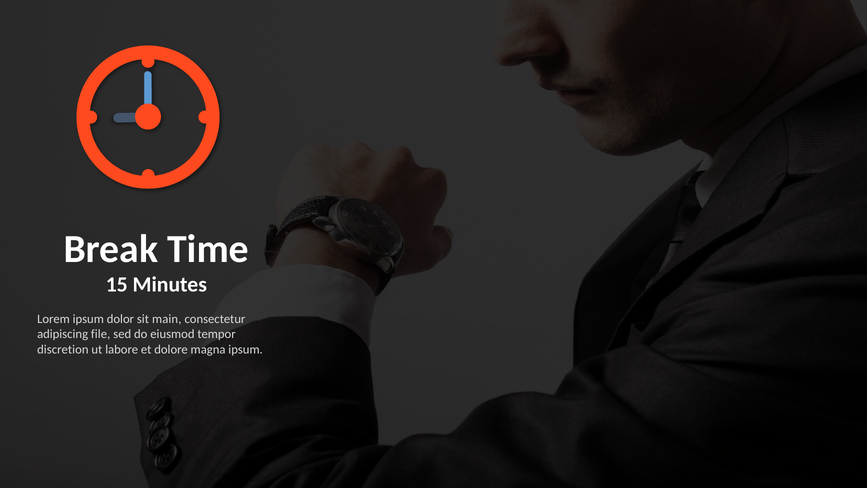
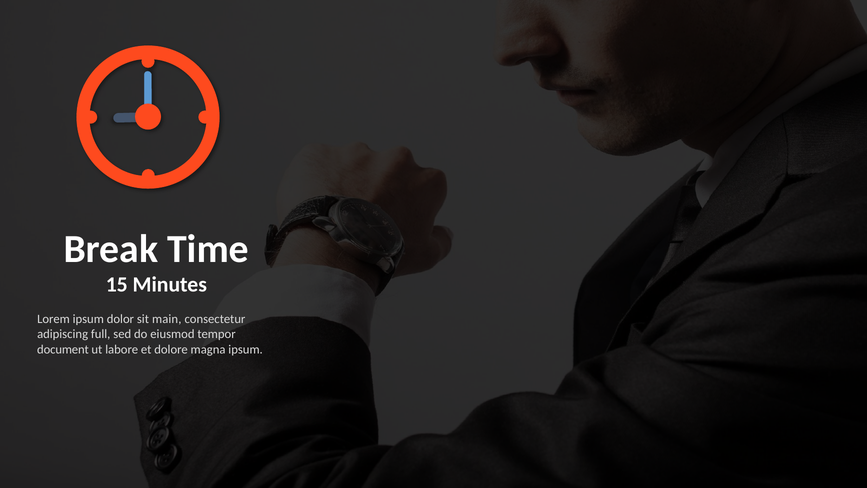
file: file -> full
discretion: discretion -> document
